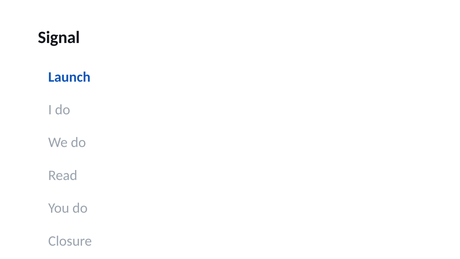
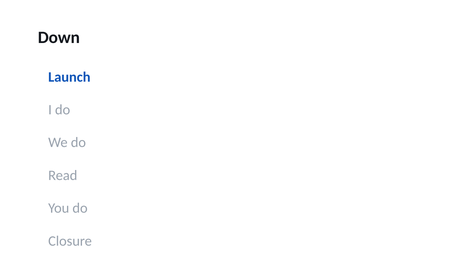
Signal: Signal -> Down
